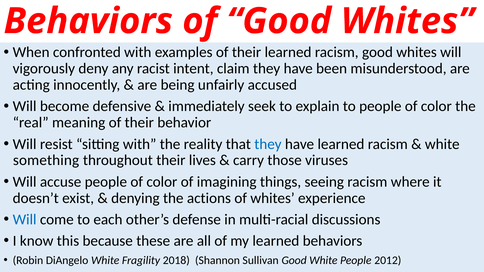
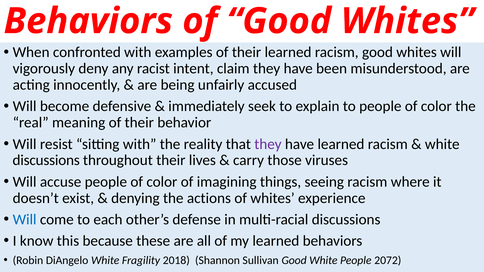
they at (268, 144) colour: blue -> purple
something at (46, 160): something -> discussions
2012: 2012 -> 2072
